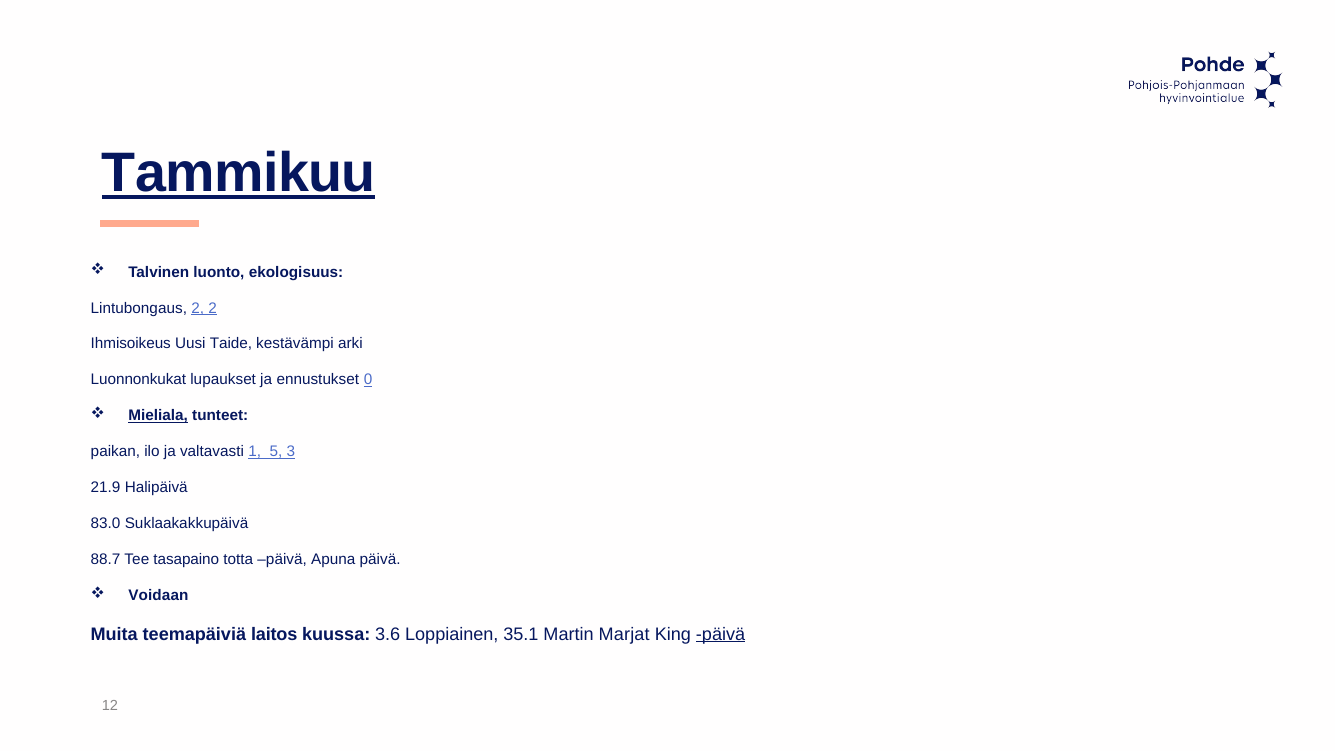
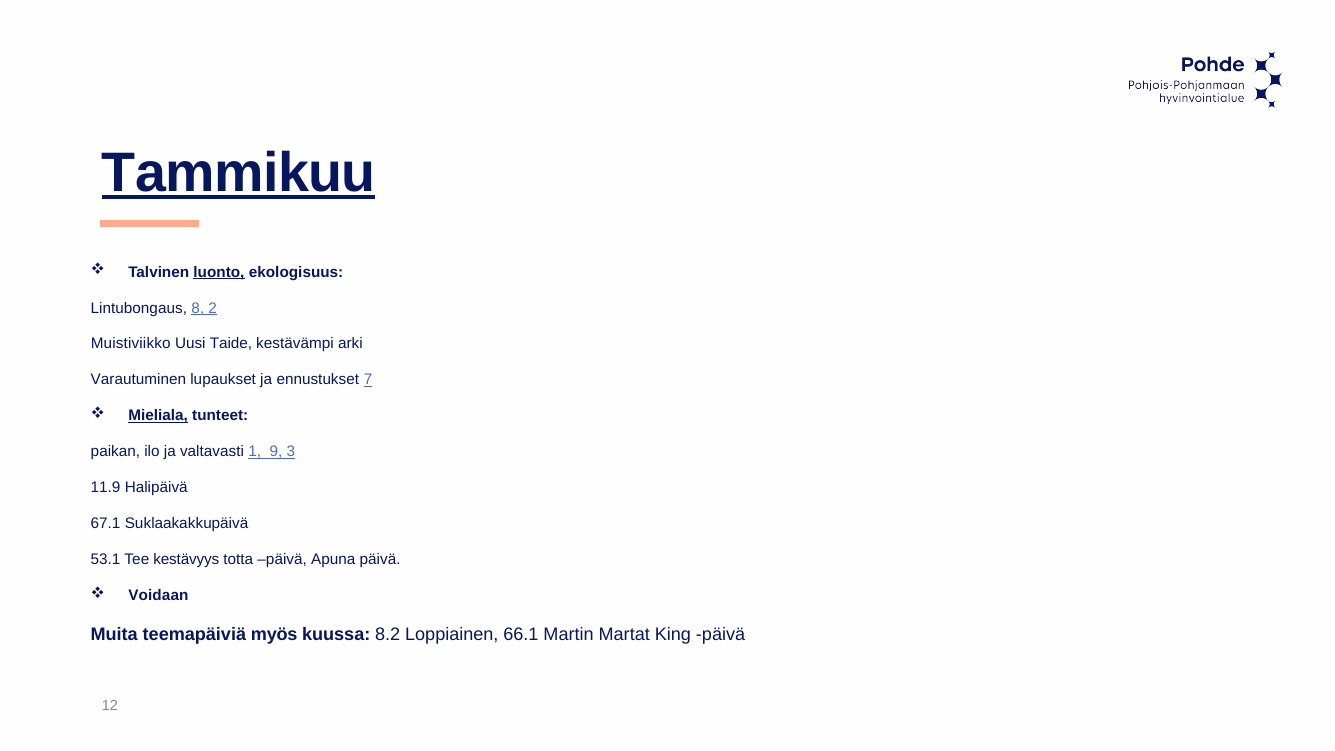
luonto underline: none -> present
Lintubongaus 2: 2 -> 8
Ihmisoikeus: Ihmisoikeus -> Muistiviikko
Luonnonkukat: Luonnonkukat -> Varautuminen
0: 0 -> 7
5: 5 -> 9
21.9: 21.9 -> 11.9
83.0: 83.0 -> 67.1
88.7: 88.7 -> 53.1
tasapaino: tasapaino -> kestävyys
laitos: laitos -> myös
3.6: 3.6 -> 8.2
35.1: 35.1 -> 66.1
Marjat: Marjat -> Martat
päivä at (721, 634) underline: present -> none
